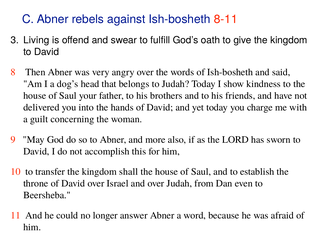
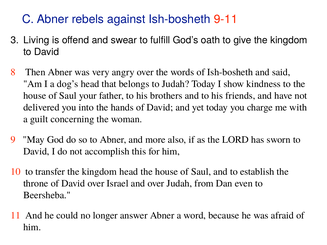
8-11: 8-11 -> 9-11
kingdom shall: shall -> head
